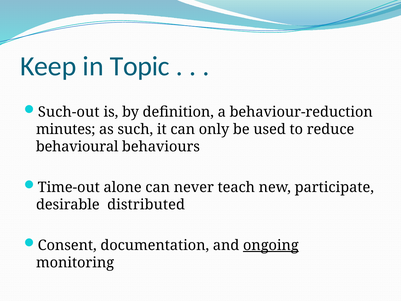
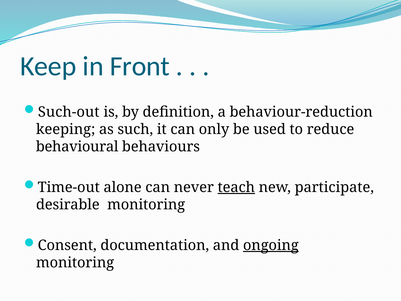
Topic: Topic -> Front
minutes: minutes -> keeping
teach underline: none -> present
desirable distributed: distributed -> monitoring
